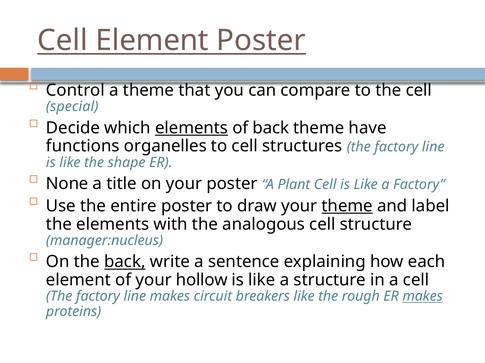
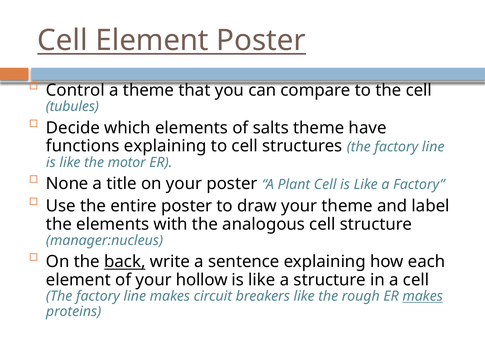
special: special -> tubules
elements at (192, 128) underline: present -> none
of back: back -> salts
functions organelles: organelles -> explaining
shape: shape -> motor
theme at (347, 206) underline: present -> none
